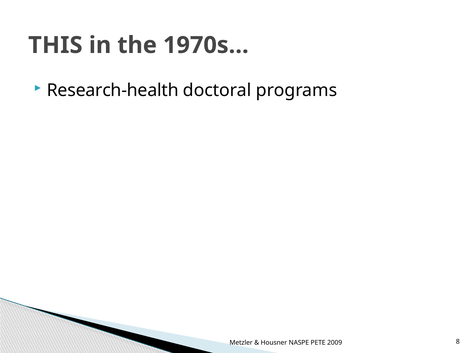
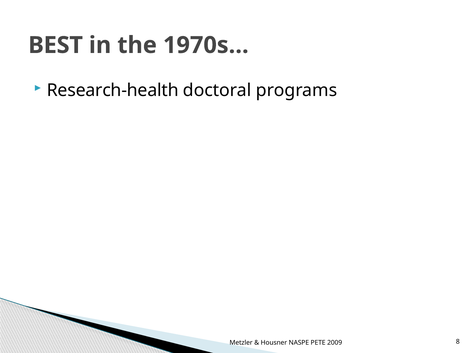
THIS: THIS -> BEST
